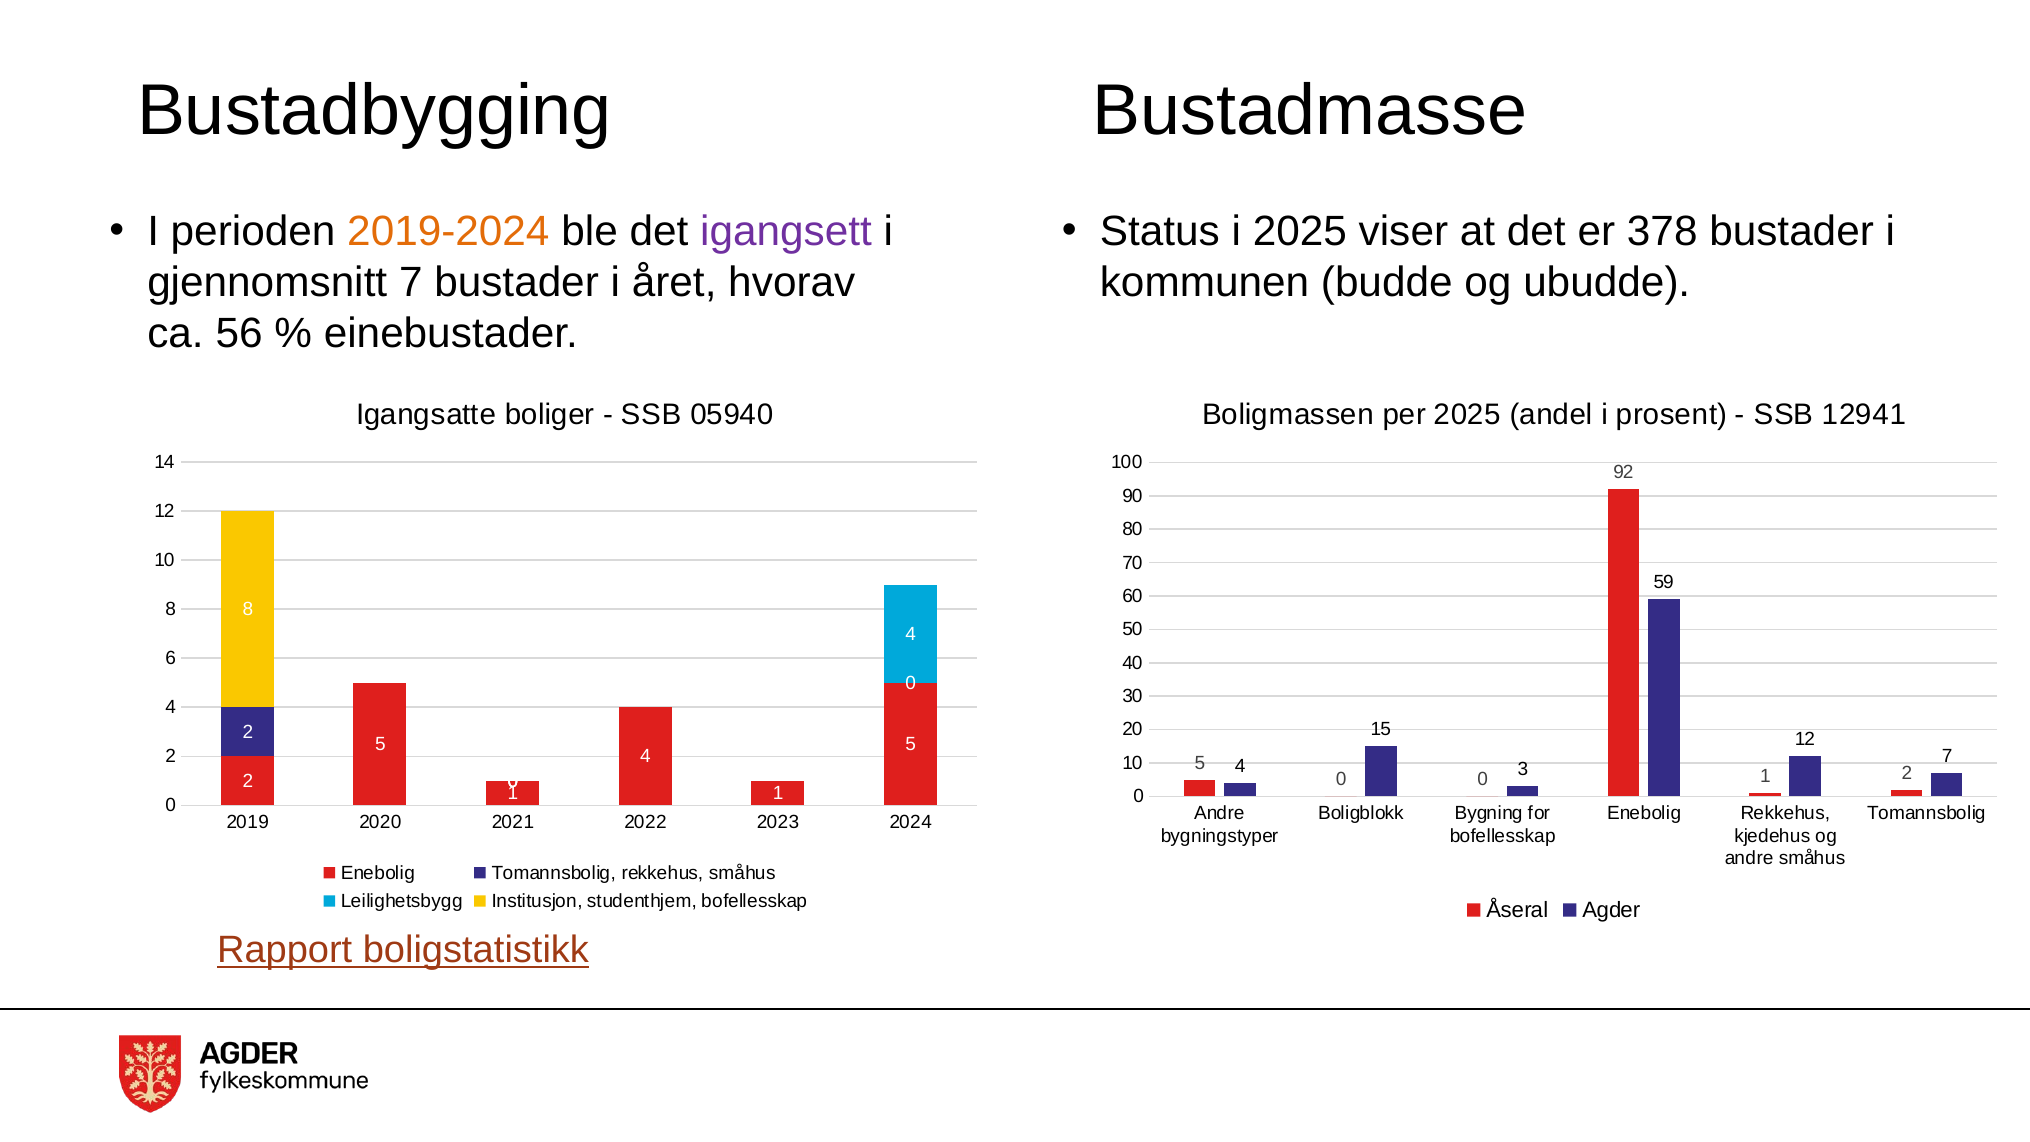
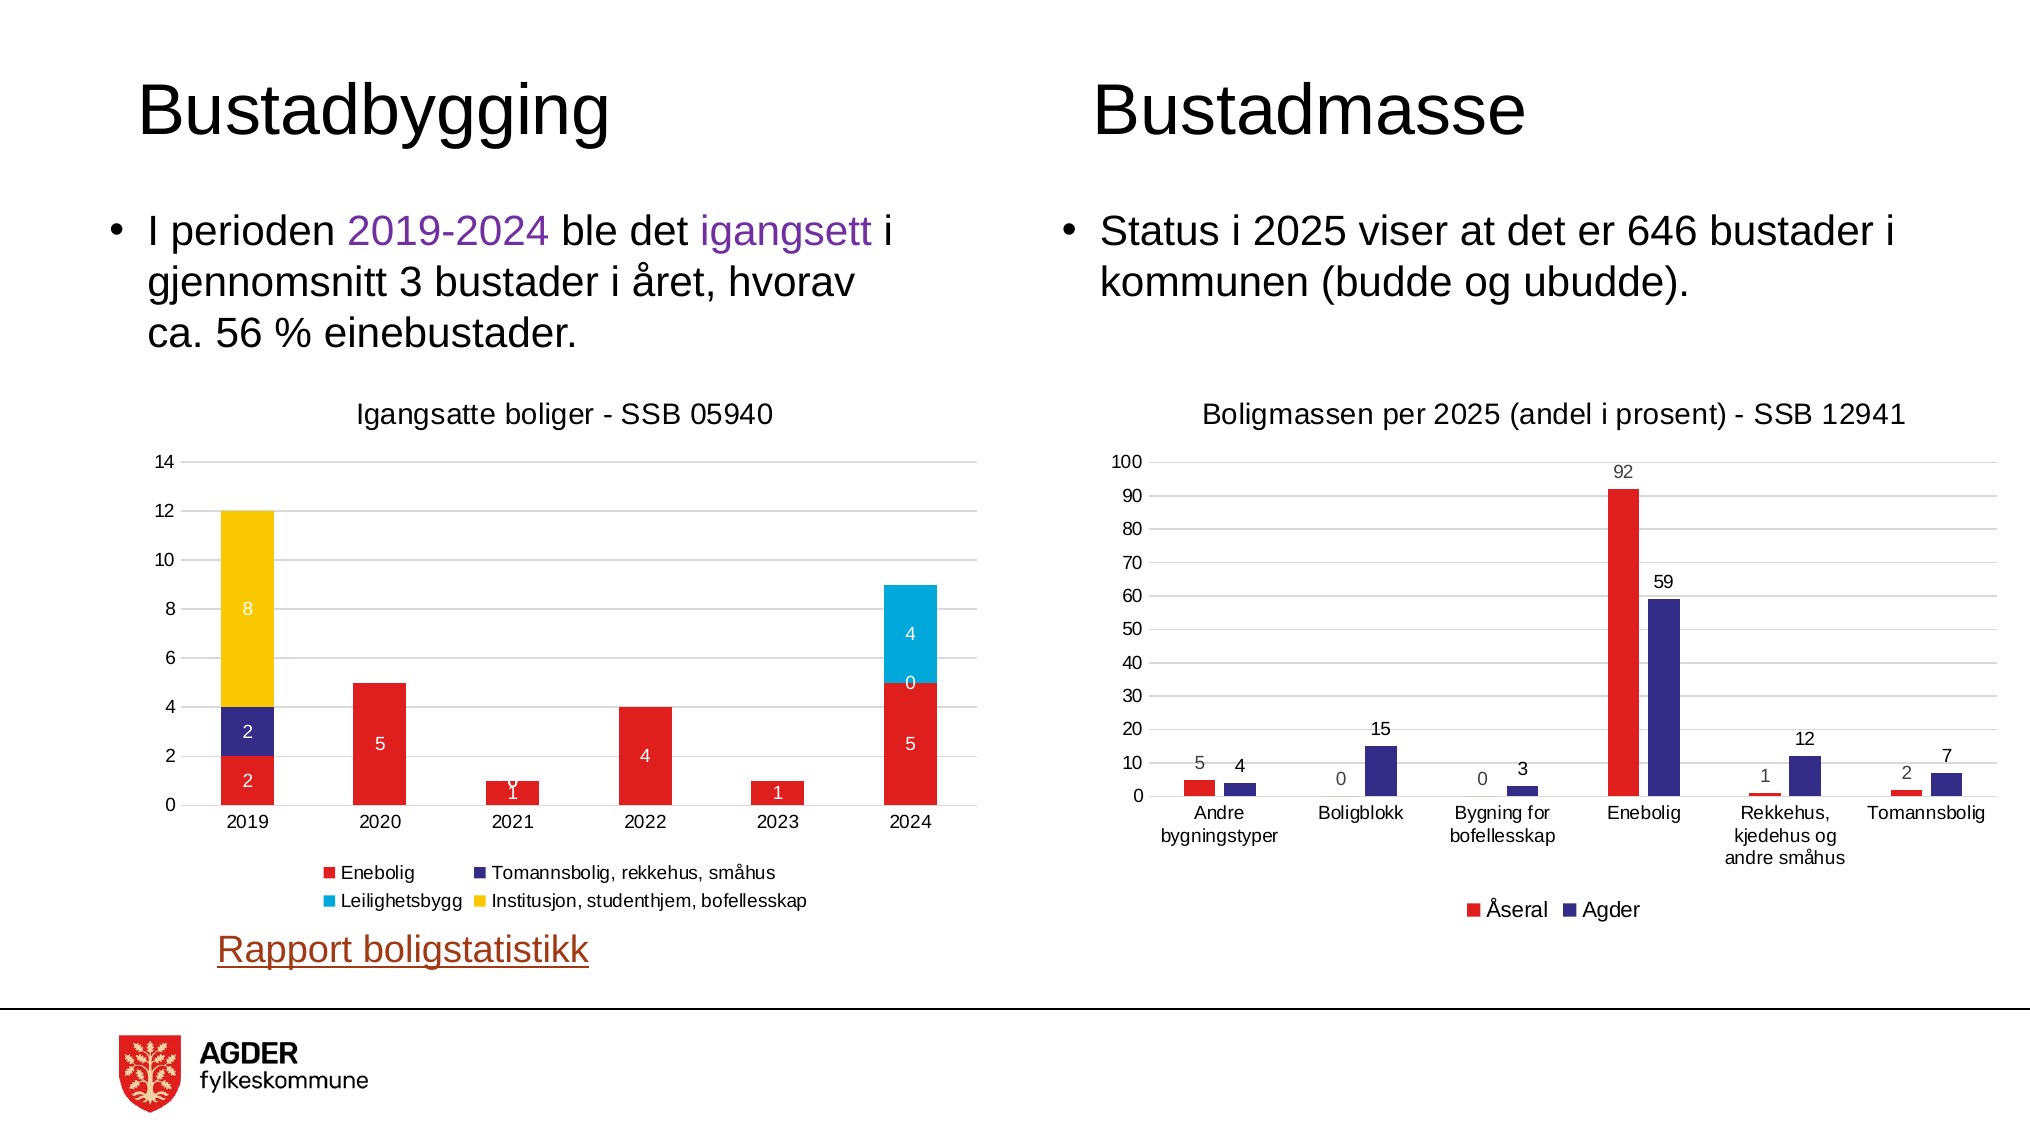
2019-2024 colour: orange -> purple
378: 378 -> 646
gjennomsnitt 7: 7 -> 3
